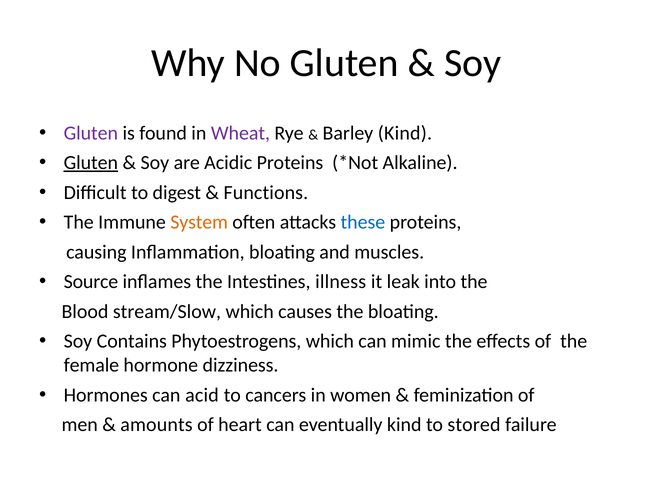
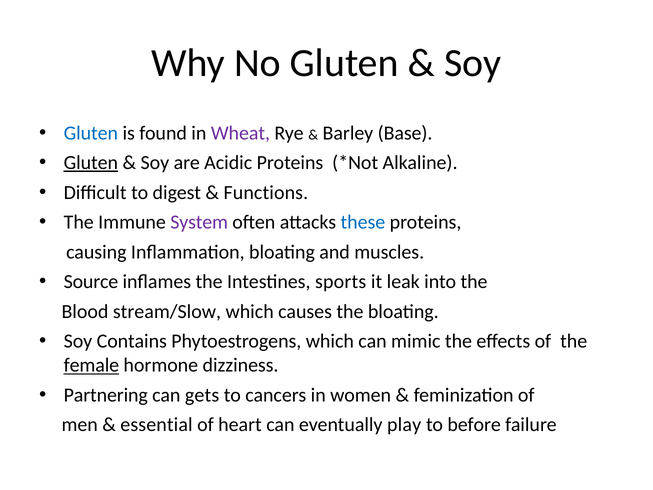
Gluten at (91, 133) colour: purple -> blue
Barley Kind: Kind -> Base
System colour: orange -> purple
illness: illness -> sports
female underline: none -> present
Hormones: Hormones -> Partnering
acid: acid -> gets
amounts: amounts -> essential
eventually kind: kind -> play
stored: stored -> before
